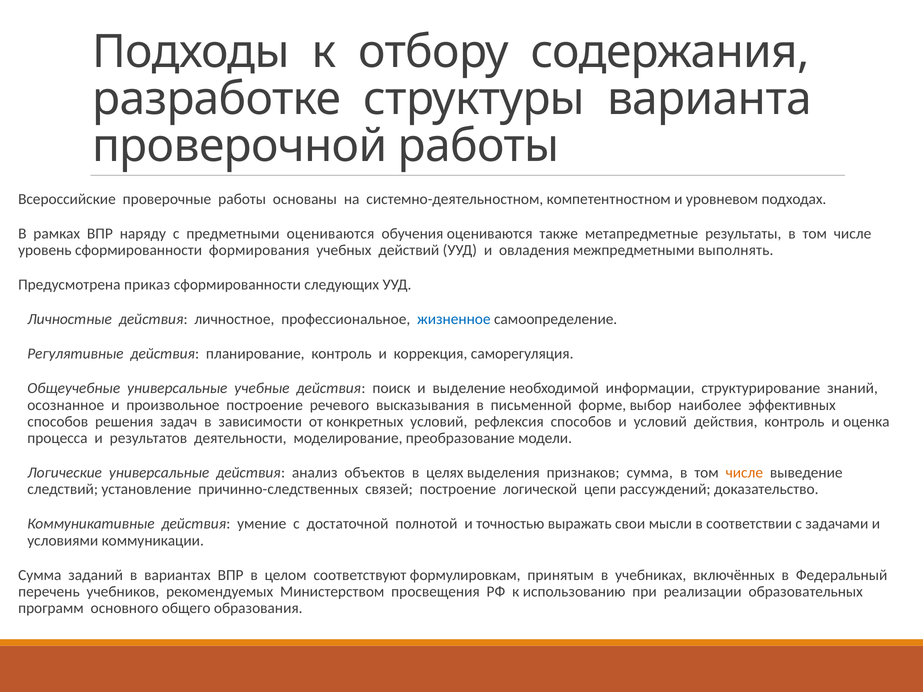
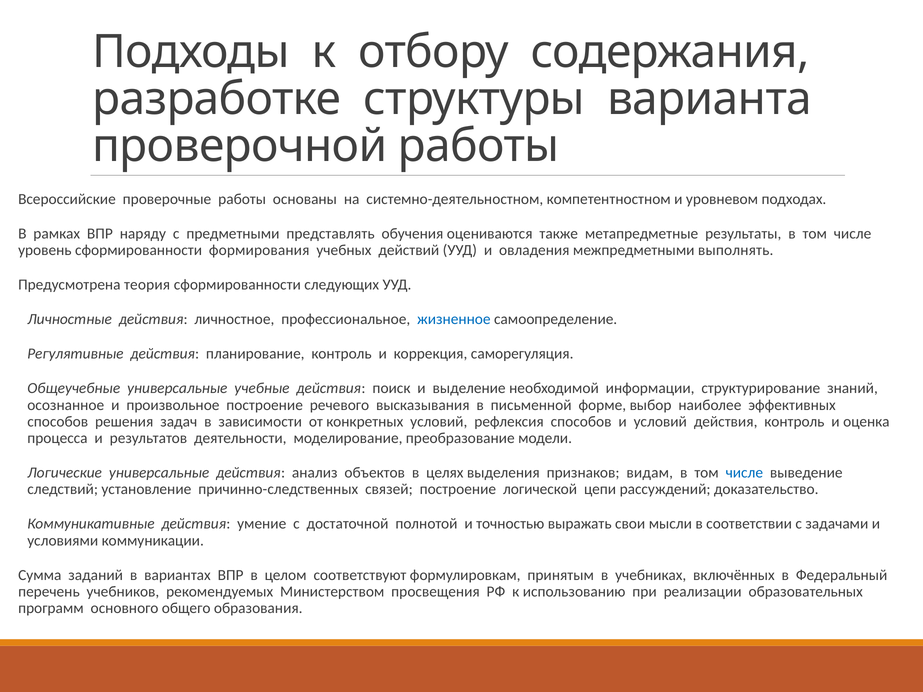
предметными оцениваются: оцениваются -> представлять
приказ: приказ -> теория
признаков сумма: сумма -> видам
числе at (744, 473) colour: orange -> blue
